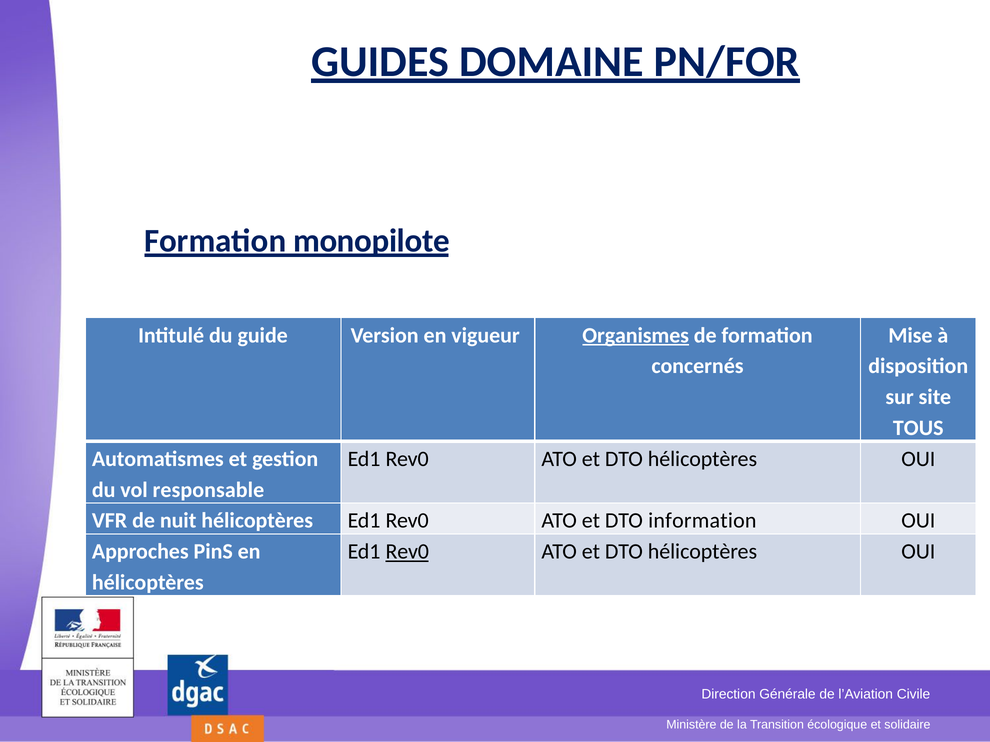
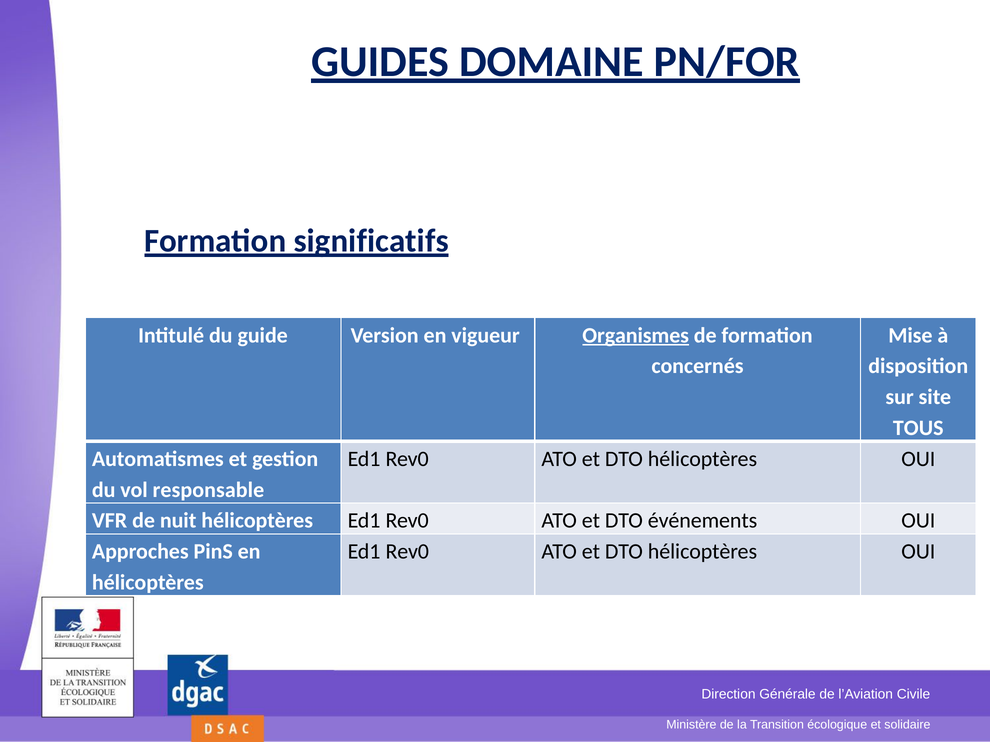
monopilote: monopilote -> significatifs
information: information -> événements
Rev0 at (407, 552) underline: present -> none
